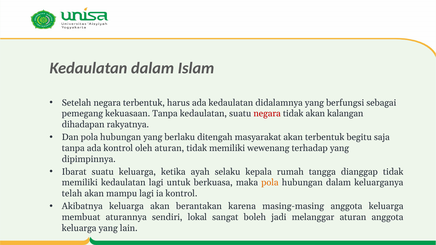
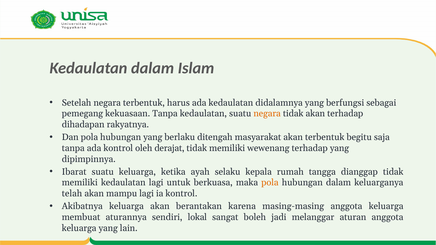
negara at (267, 114) colour: red -> orange
akan kalangan: kalangan -> terhadap
oleh aturan: aturan -> derajat
